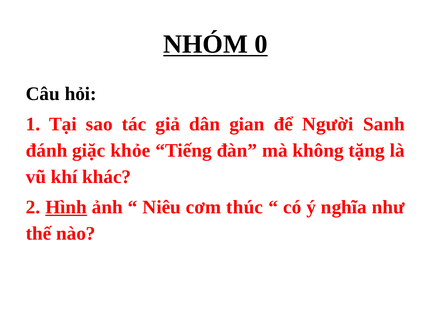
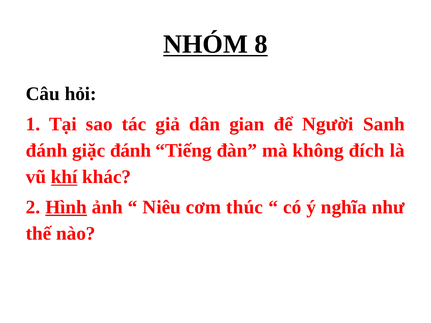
0: 0 -> 8
giặc khỏe: khỏe -> đánh
tặng: tặng -> đích
khí underline: none -> present
